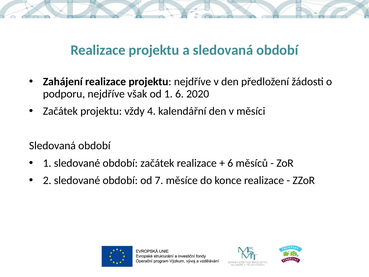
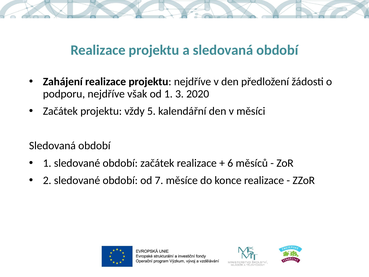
1 6: 6 -> 3
4: 4 -> 5
